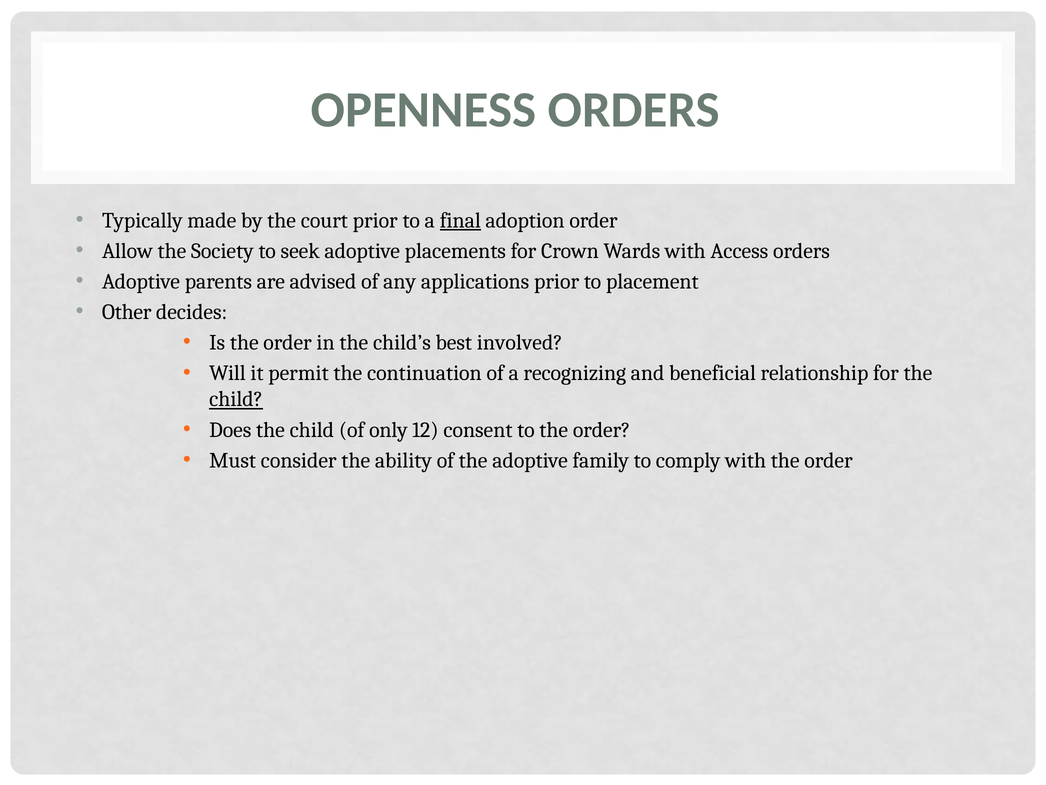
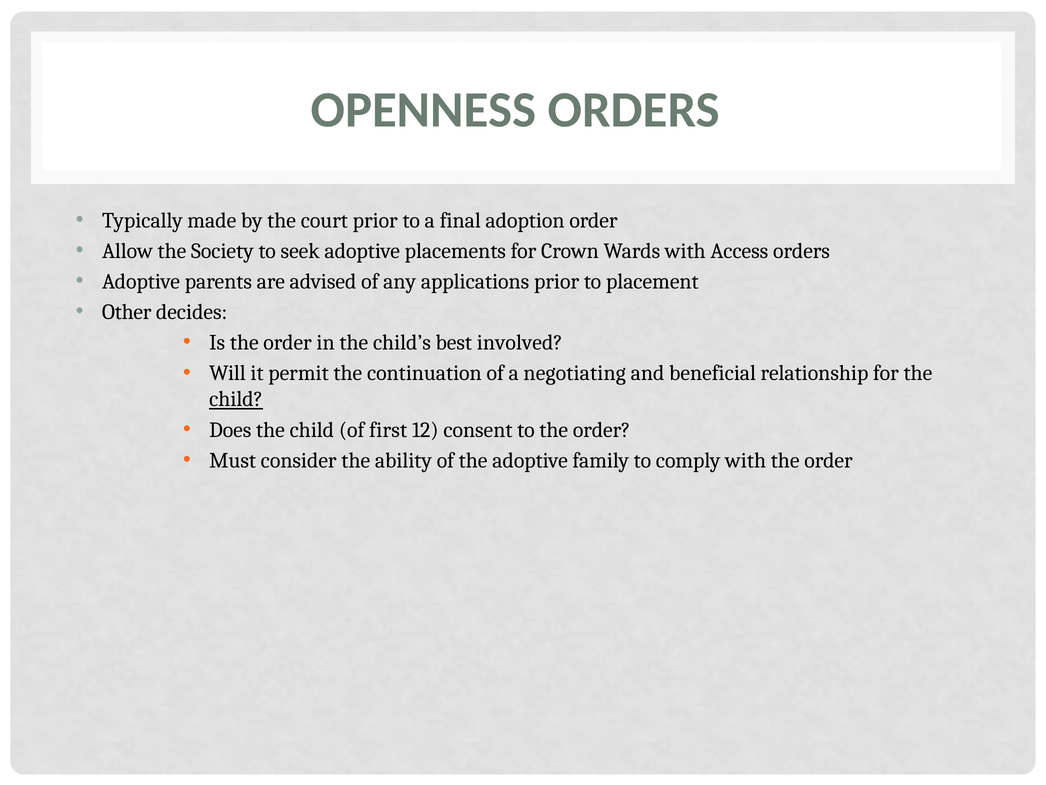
final underline: present -> none
recognizing: recognizing -> negotiating
only: only -> first
